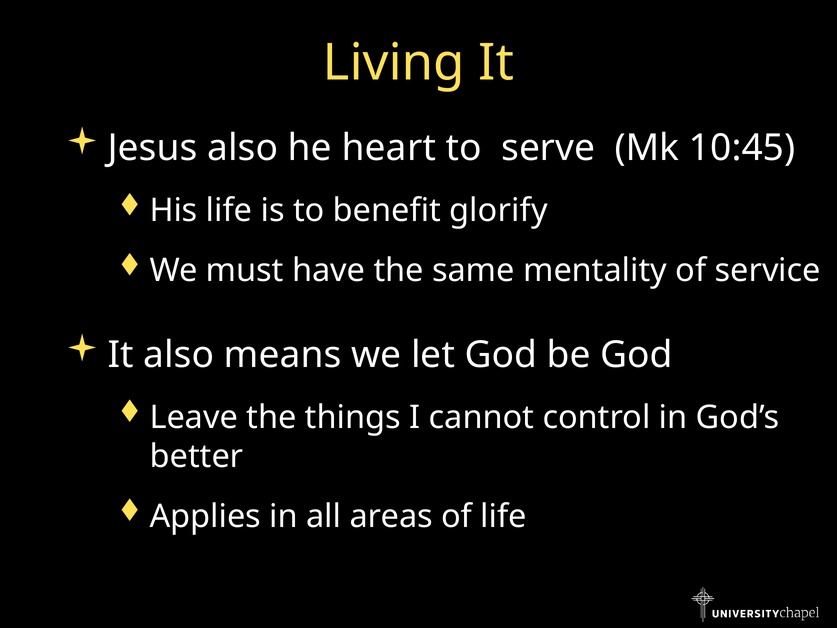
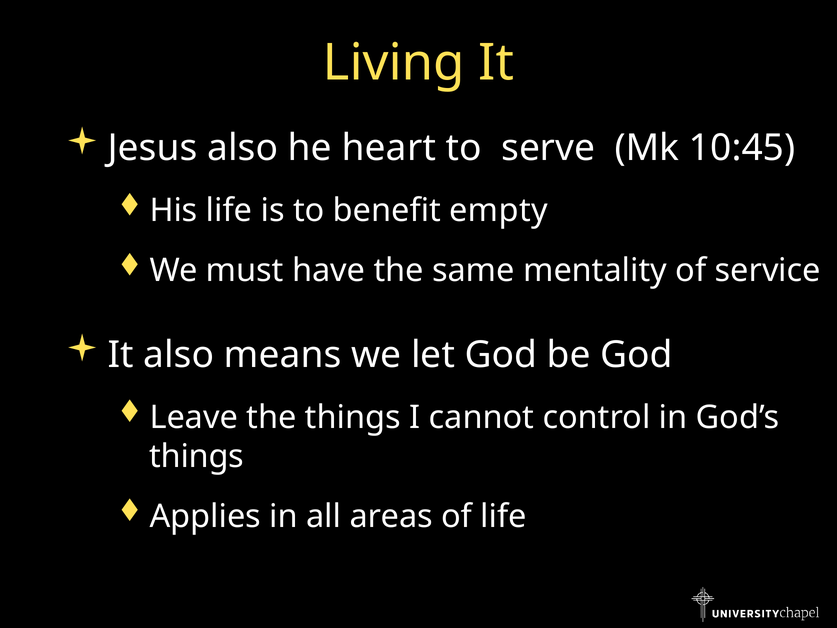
glorify: glorify -> empty
better at (197, 456): better -> things
